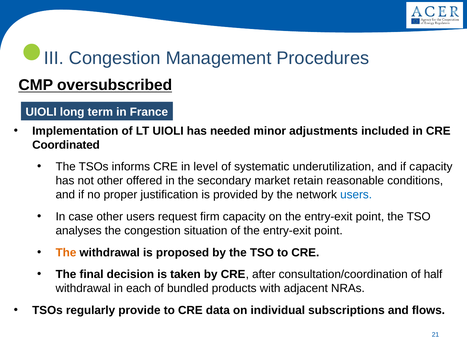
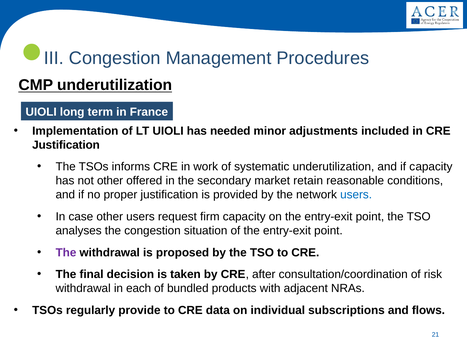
CMP oversubscribed: oversubscribed -> underutilization
Coordinated at (66, 145): Coordinated -> Justification
level: level -> work
The at (66, 252) colour: orange -> purple
half: half -> risk
